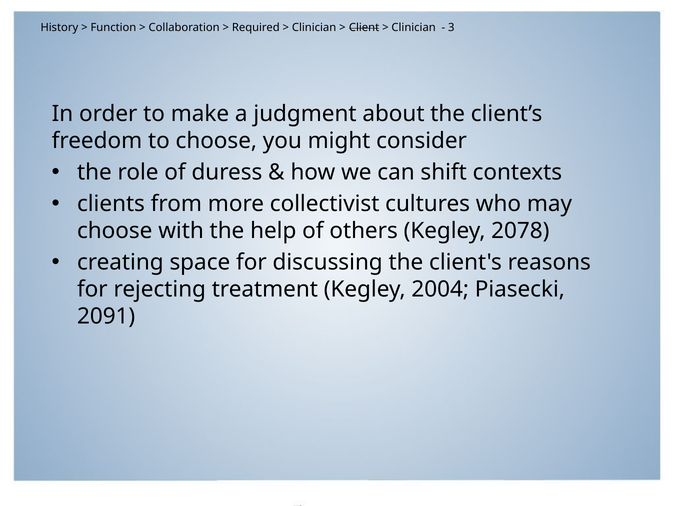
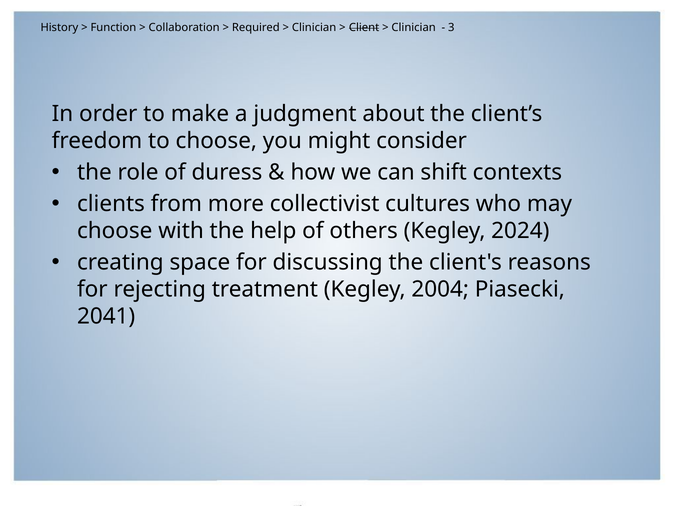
2078: 2078 -> 2024
2091: 2091 -> 2041
